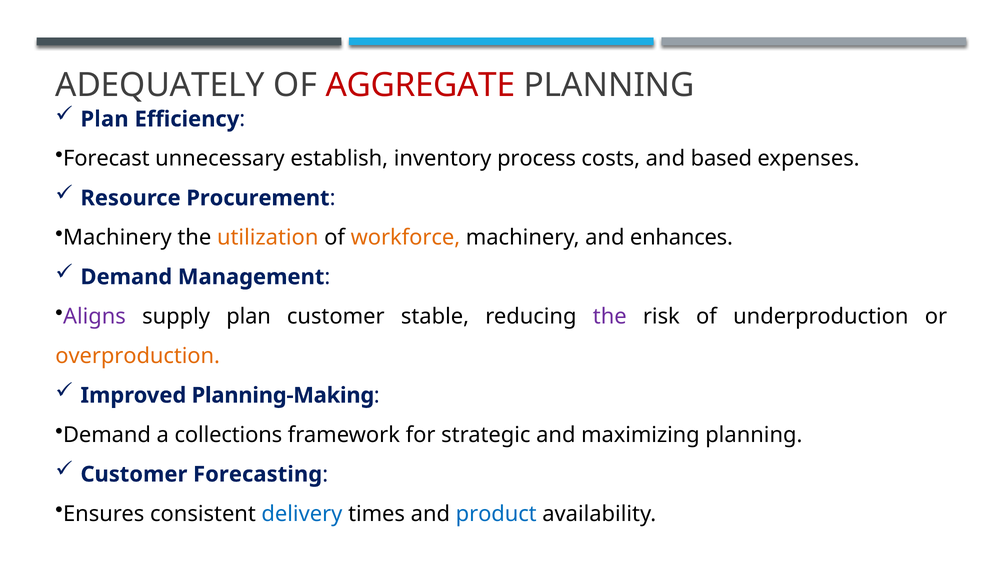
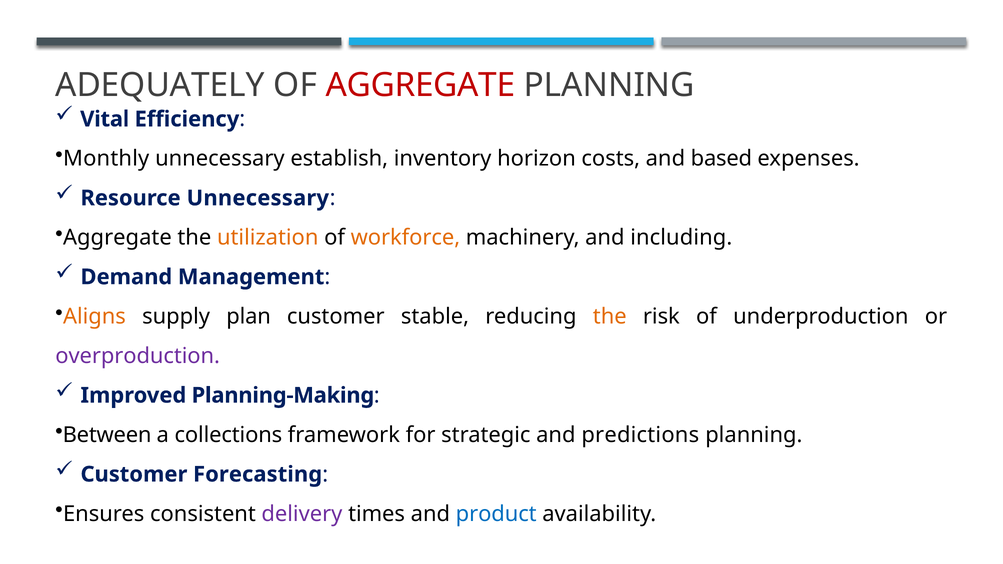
Plan at (105, 119): Plan -> Vital
Forecast: Forecast -> Monthly
process: process -> horizon
Resource Procurement: Procurement -> Unnecessary
Machinery at (117, 238): Machinery -> Aggregate
enhances: enhances -> including
Aligns colour: purple -> orange
the at (610, 317) colour: purple -> orange
overproduction colour: orange -> purple
Demand at (107, 435): Demand -> Between
maximizing: maximizing -> predictions
delivery colour: blue -> purple
